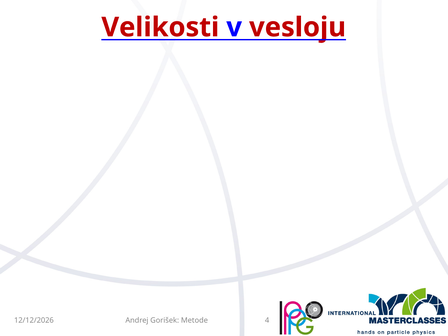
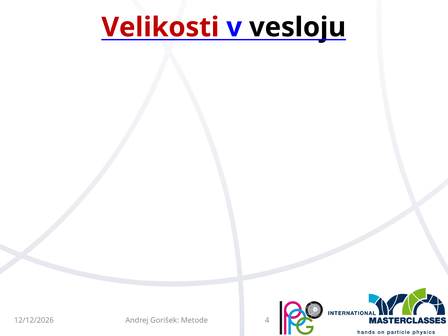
vesloju colour: red -> black
